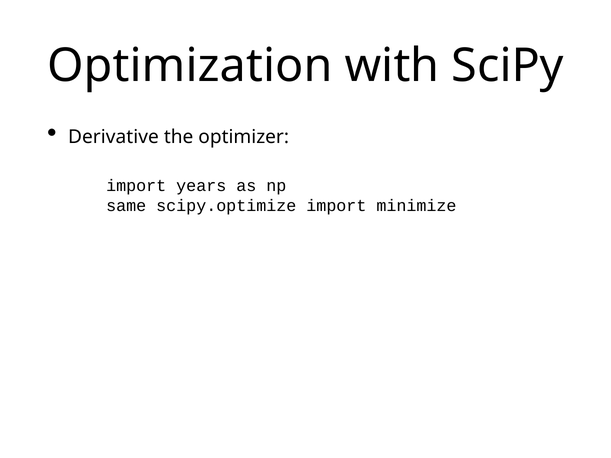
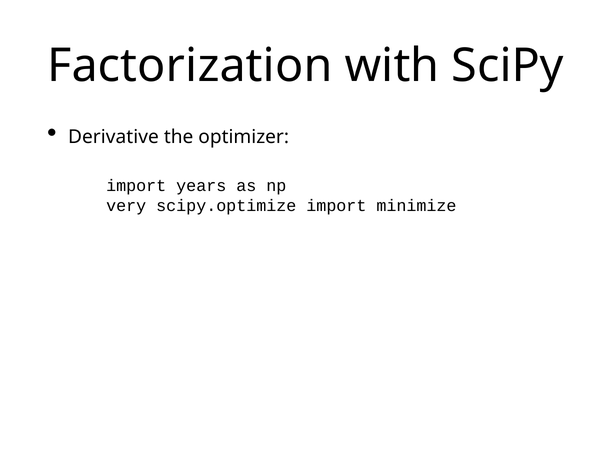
Optimization: Optimization -> Factorization
same: same -> very
